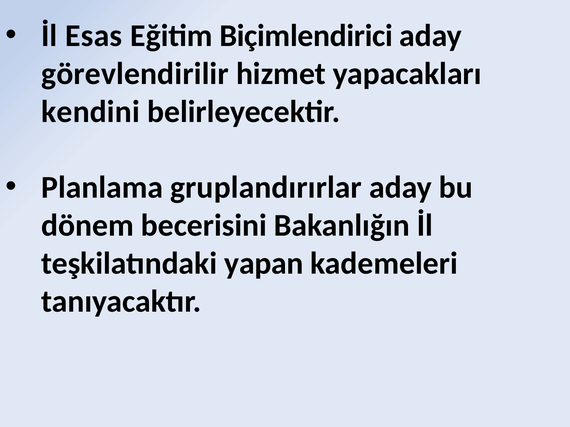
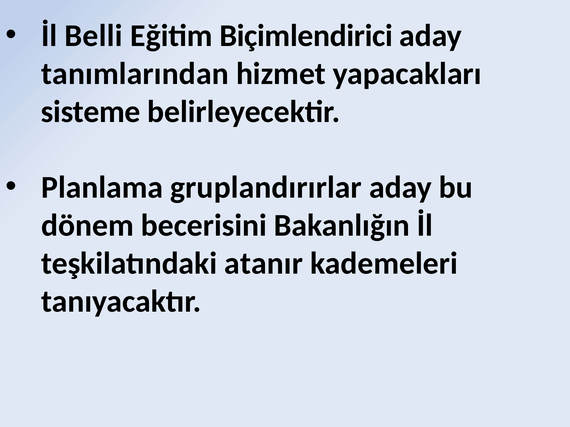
Esas: Esas -> Belli
görevlendirilir: görevlendirilir -> tanımlarından
kendini: kendini -> sisteme
yapan: yapan -> atanır
